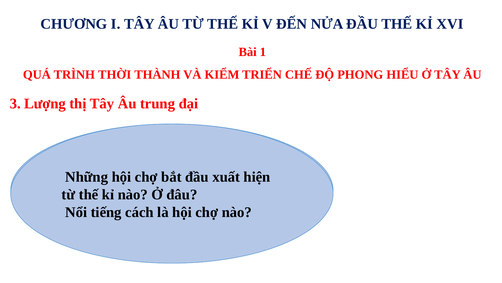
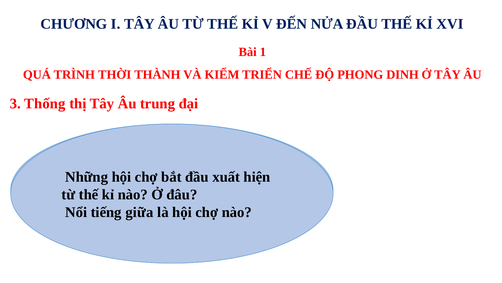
HIỂU: HIỂU -> DINH
Lượng: Lượng -> Thống
cách: cách -> giữa
